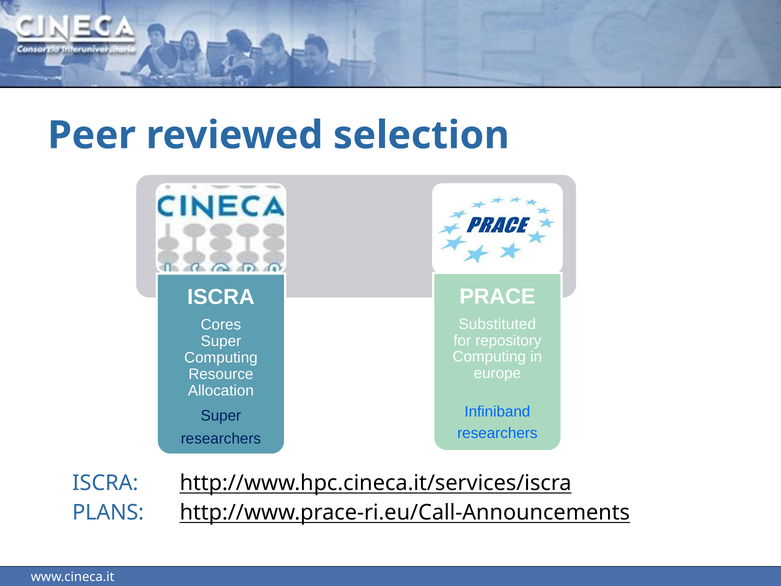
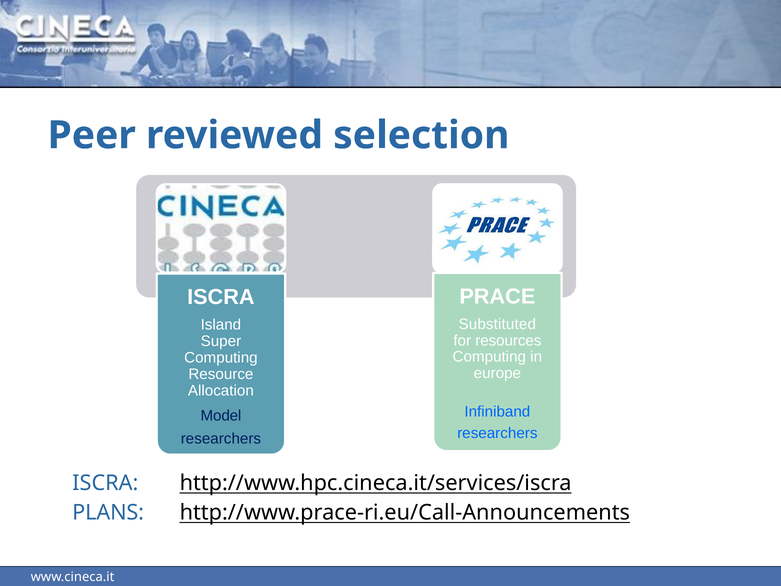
Cores: Cores -> Island
repository: repository -> resources
Super at (221, 416): Super -> Model
